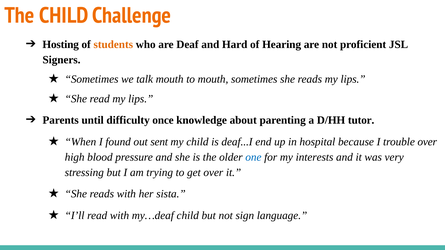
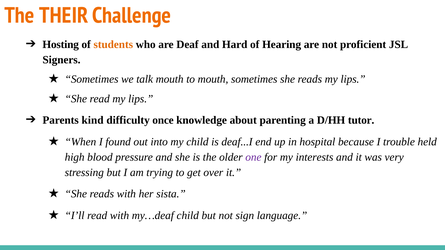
The CHILD: CHILD -> THEIR
until: until -> kind
sent: sent -> into
trouble over: over -> held
one colour: blue -> purple
